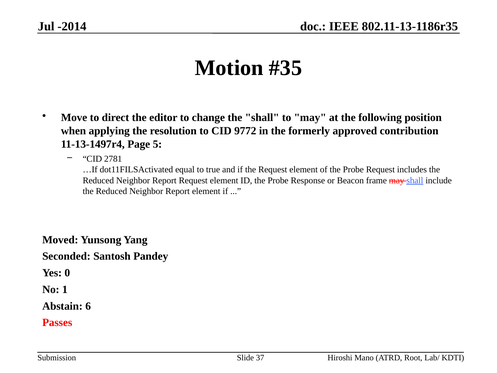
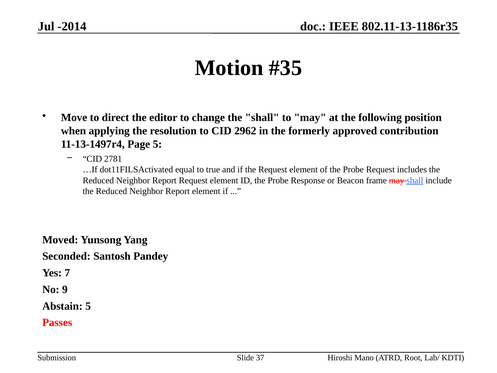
9772: 9772 -> 2962
0: 0 -> 7
1: 1 -> 9
Abstain 6: 6 -> 5
